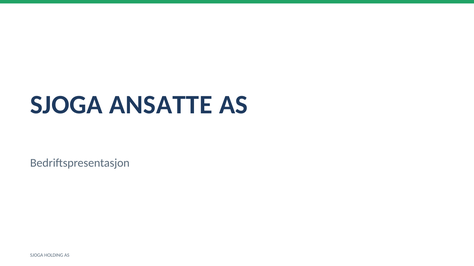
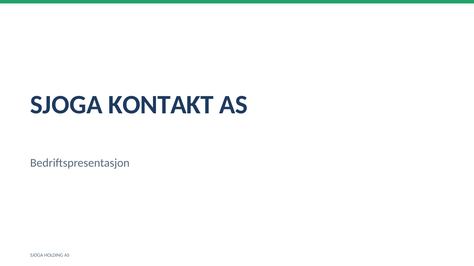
ANSATTE: ANSATTE -> KONTAKT
